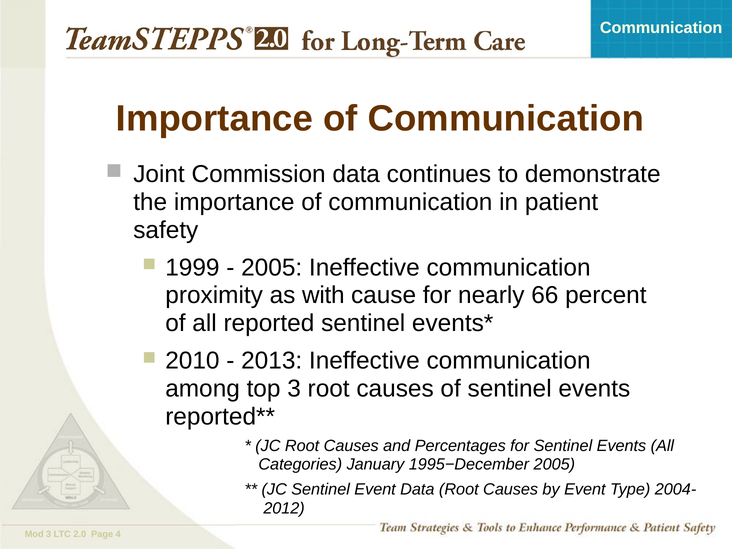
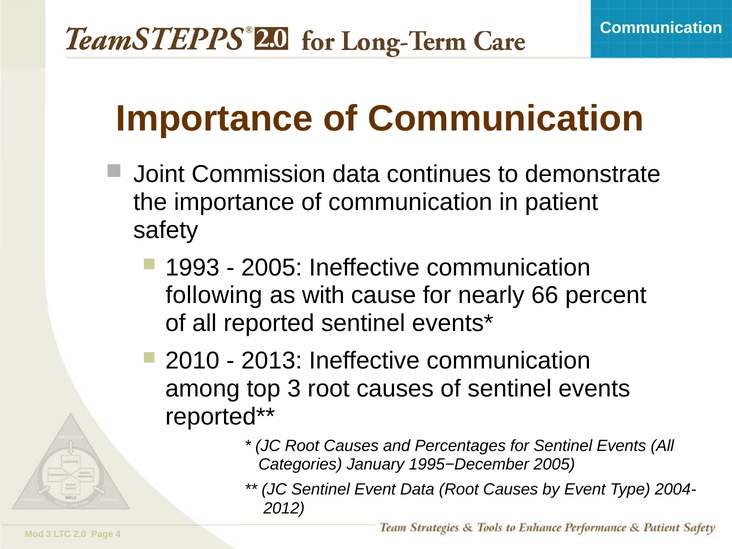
1999: 1999 -> 1993
proximity: proximity -> following
